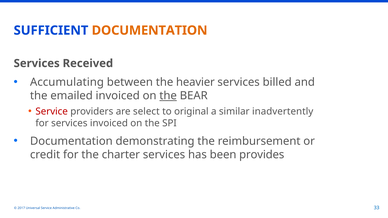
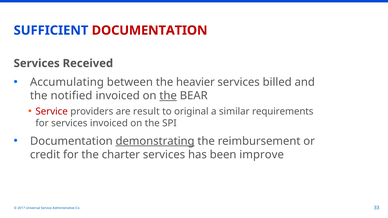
DOCUMENTATION at (150, 30) colour: orange -> red
emailed: emailed -> notified
select: select -> result
inadvertently: inadvertently -> requirements
demonstrating underline: none -> present
provides: provides -> improve
